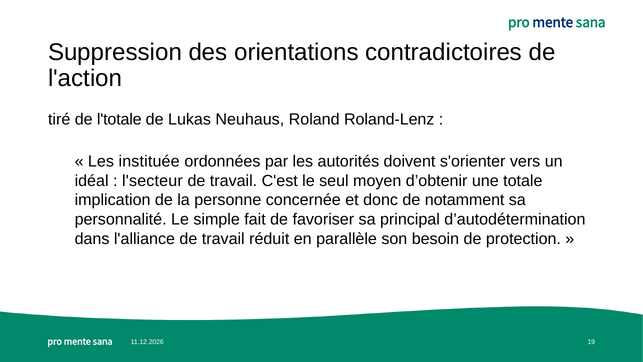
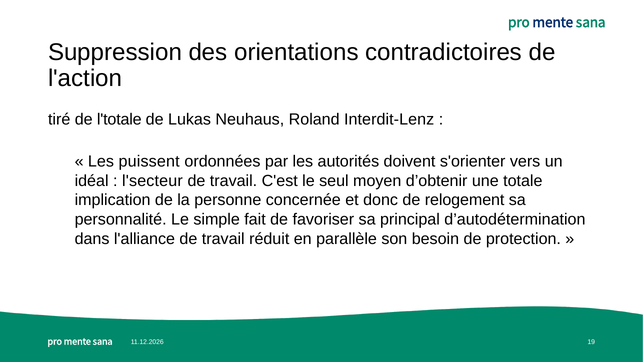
Roland-Lenz: Roland-Lenz -> Interdit-Lenz
instituée: instituée -> puissent
notamment: notamment -> relogement
